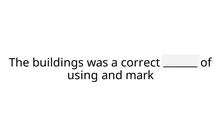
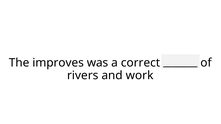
buildings: buildings -> improves
using: using -> rivers
mark: mark -> work
